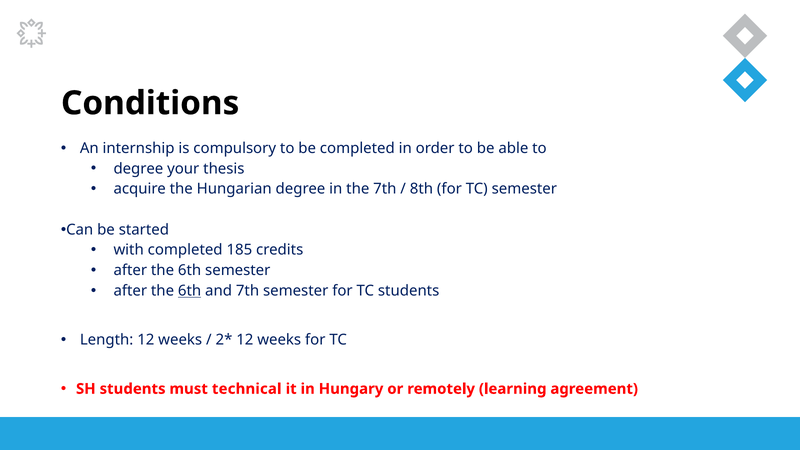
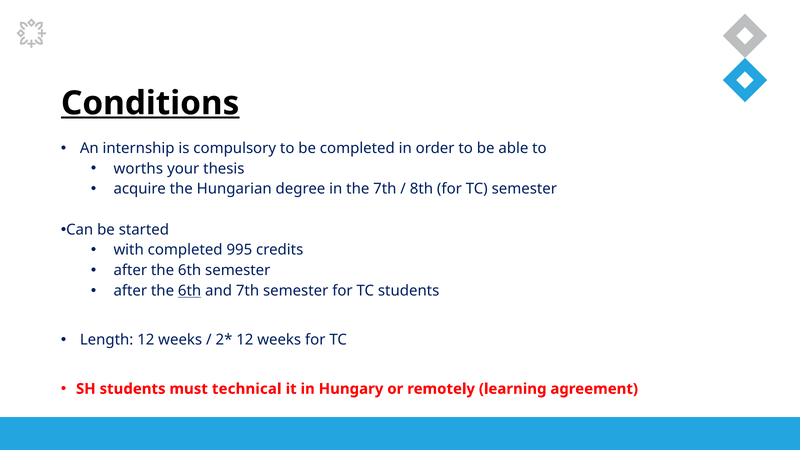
Conditions underline: none -> present
degree at (138, 169): degree -> worths
185: 185 -> 995
